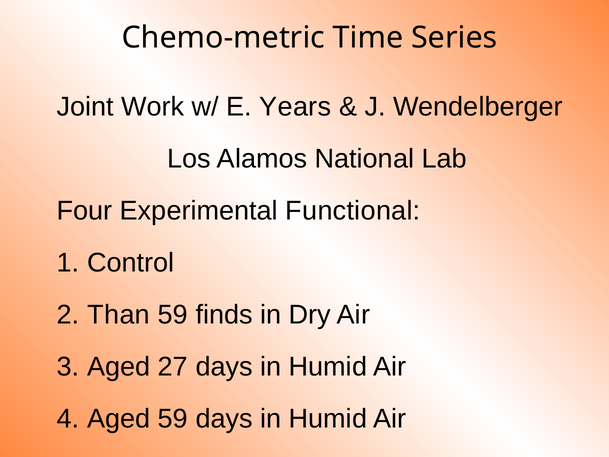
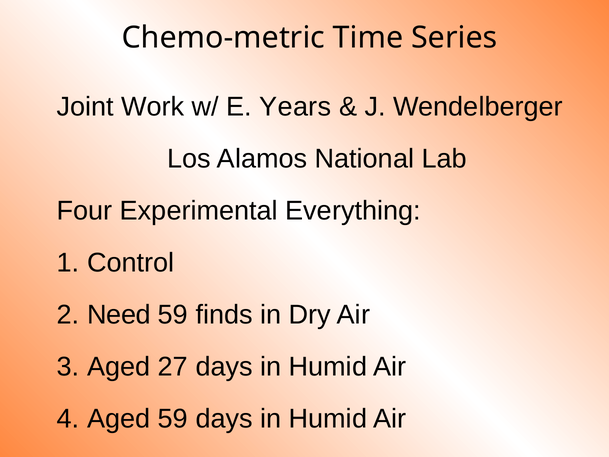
Functional: Functional -> Everything
Than: Than -> Need
